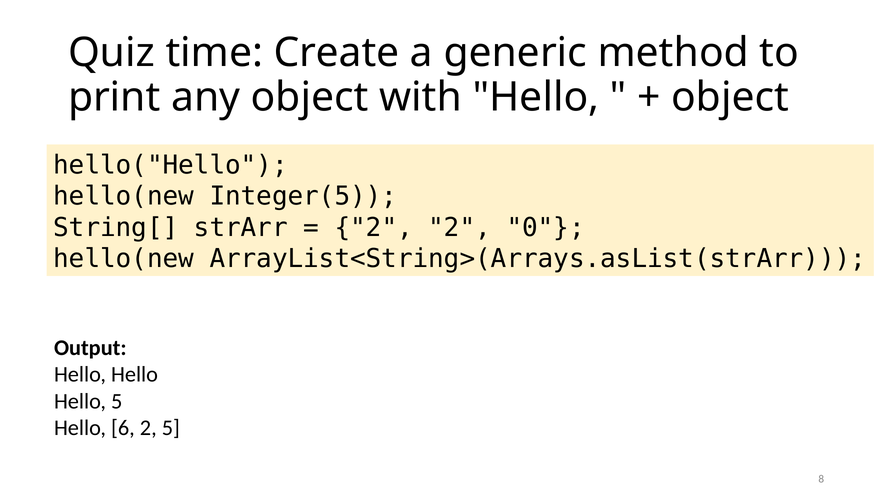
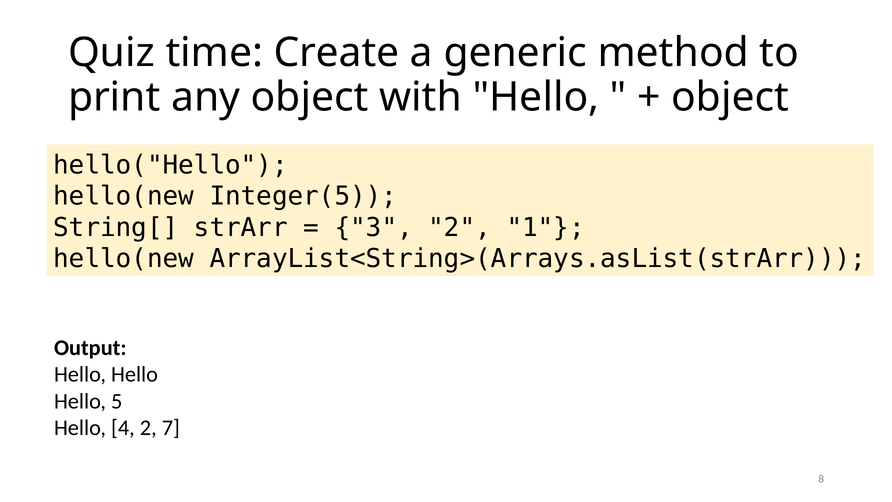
2 at (374, 228): 2 -> 3
0: 0 -> 1
6: 6 -> 4
2 5: 5 -> 7
